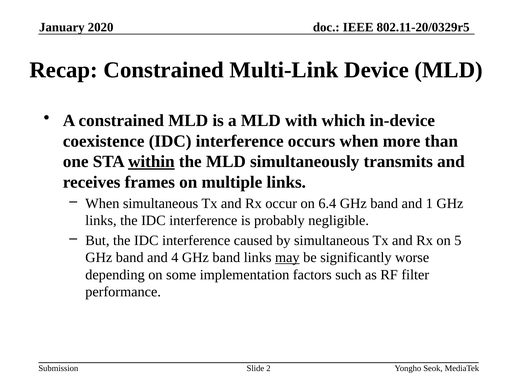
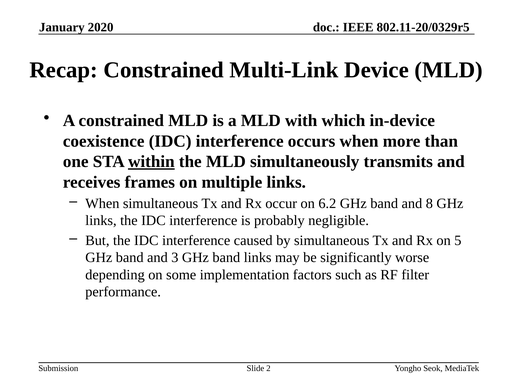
6.4: 6.4 -> 6.2
1: 1 -> 8
4: 4 -> 3
may underline: present -> none
